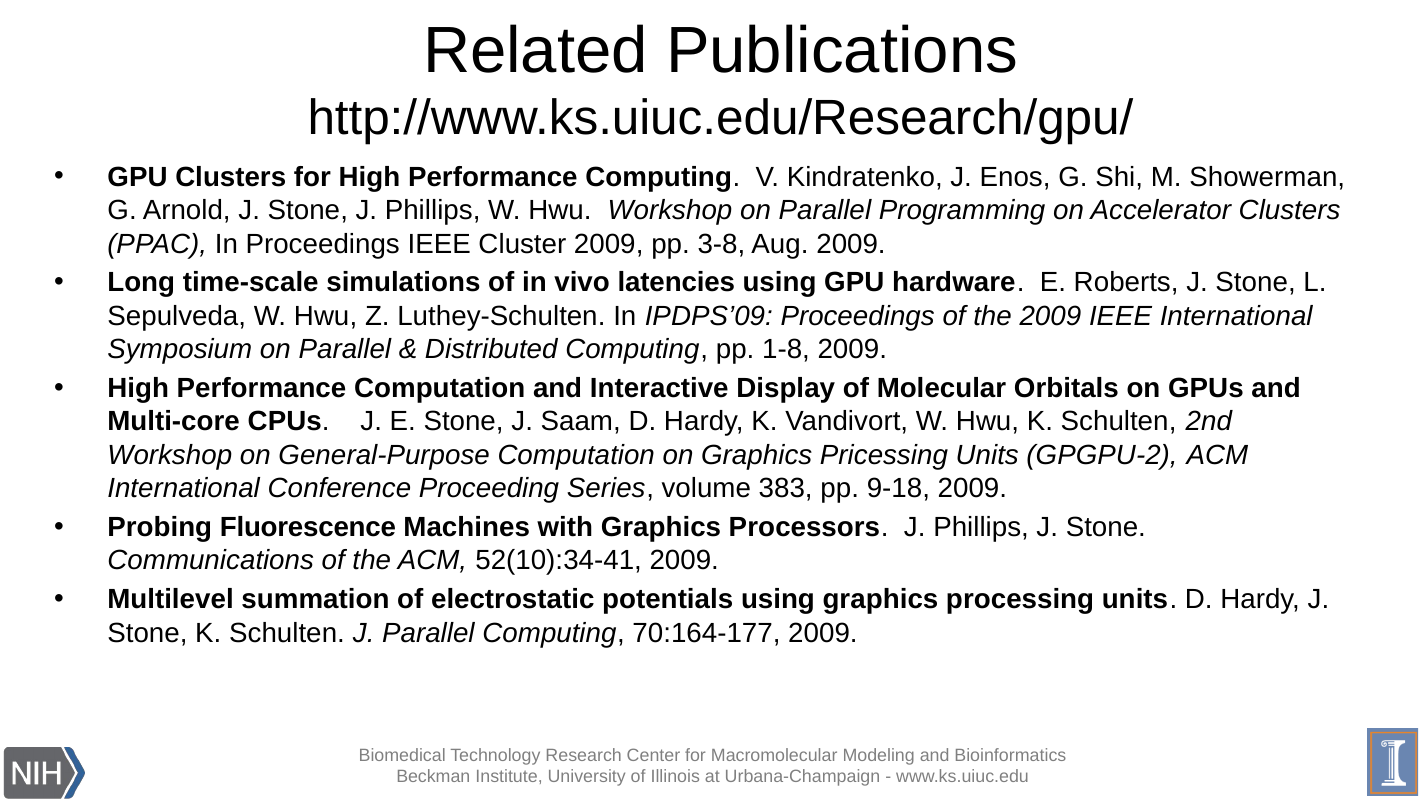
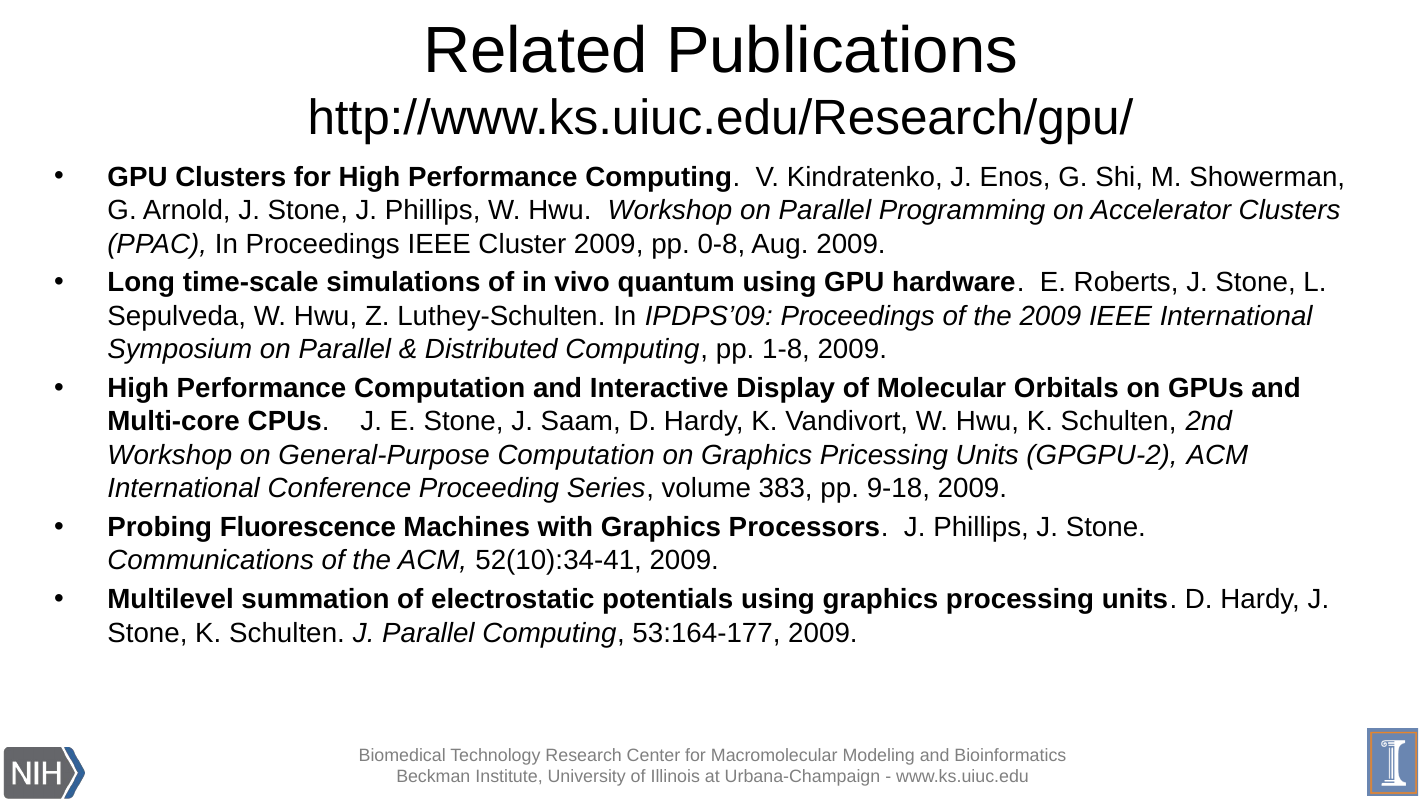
3-8: 3-8 -> 0-8
latencies: latencies -> quantum
70:164-177: 70:164-177 -> 53:164-177
